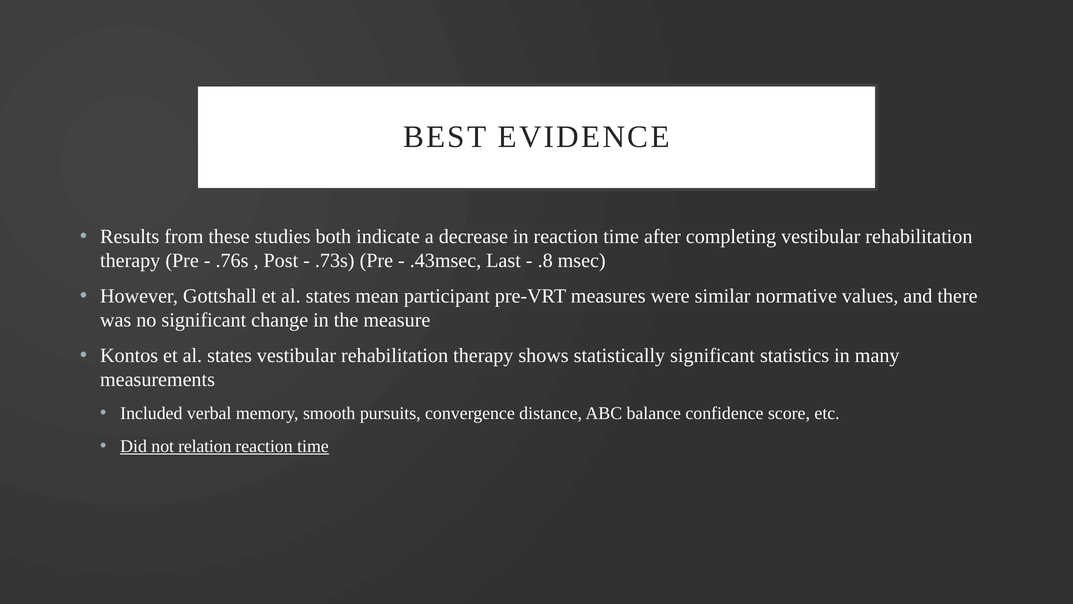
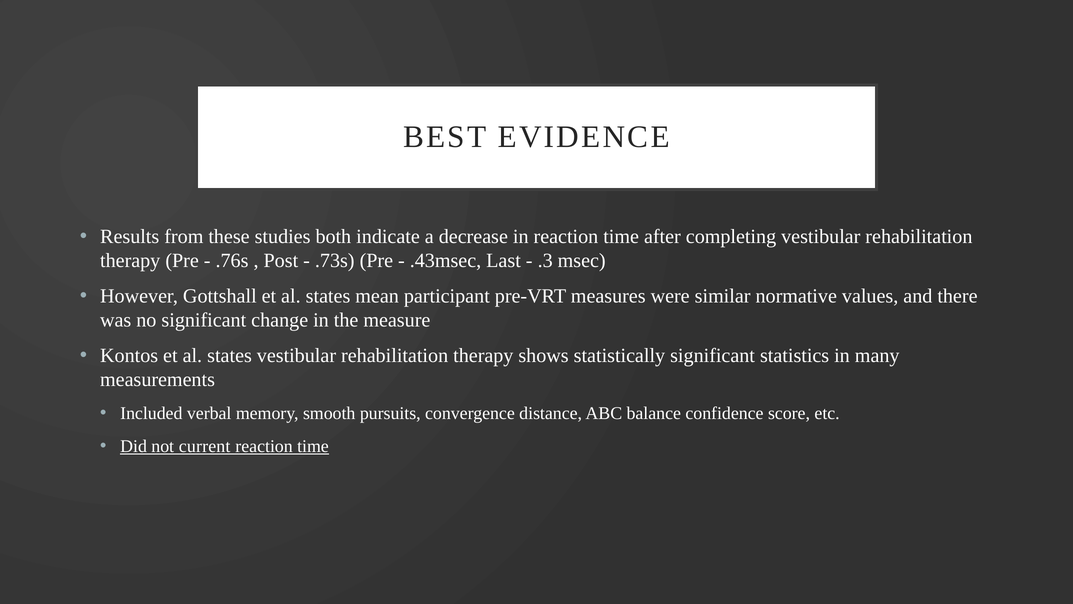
.8: .8 -> .3
relation: relation -> current
